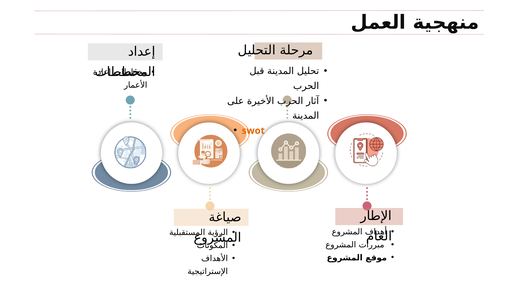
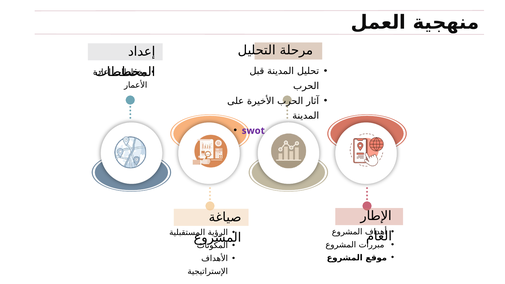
swot colour: orange -> purple
